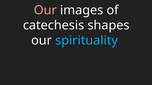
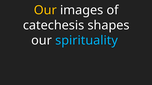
Our at (45, 10) colour: pink -> yellow
